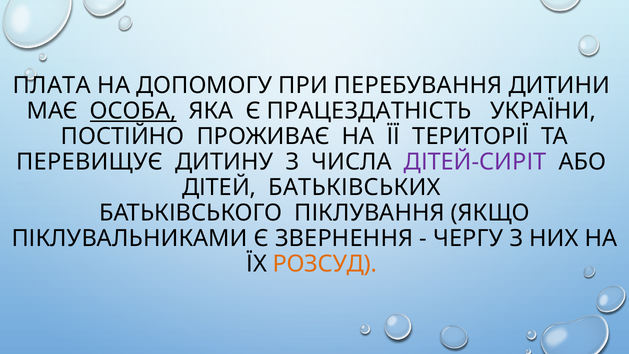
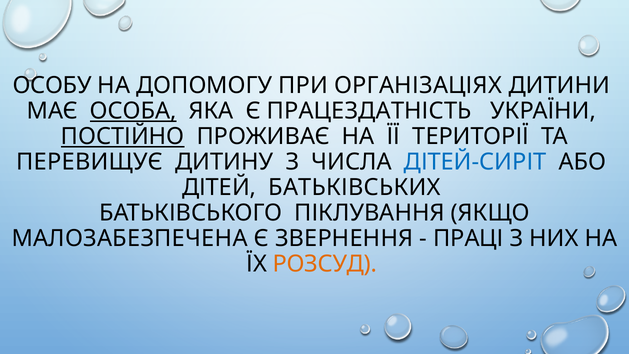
ПЛАТА: ПЛАТА -> ОСОБУ
ПЕРЕБУВАННЯ: ПЕРЕБУВАННЯ -> ОРГАНІЗАЦІЯХ
ПОСТІЙНО underline: none -> present
ДІТЕЙ-СИРІТ colour: purple -> blue
ПІКЛУВАЛЬНИКАМИ: ПІКЛУВАЛЬНИКАМИ -> МАЛОЗАБЕЗПЕЧЕНА
ЧЕРГУ: ЧЕРГУ -> ПРАЦІ
